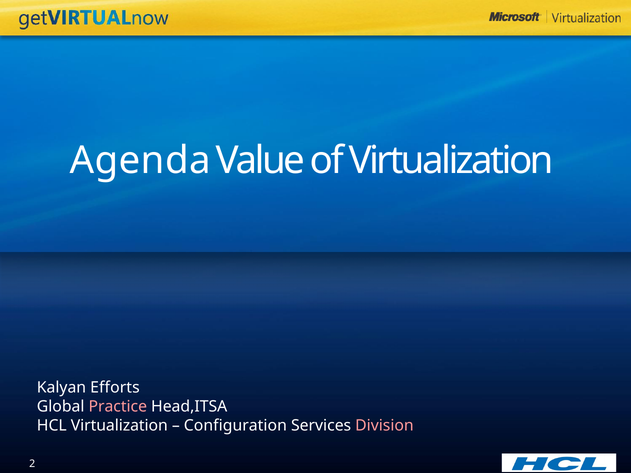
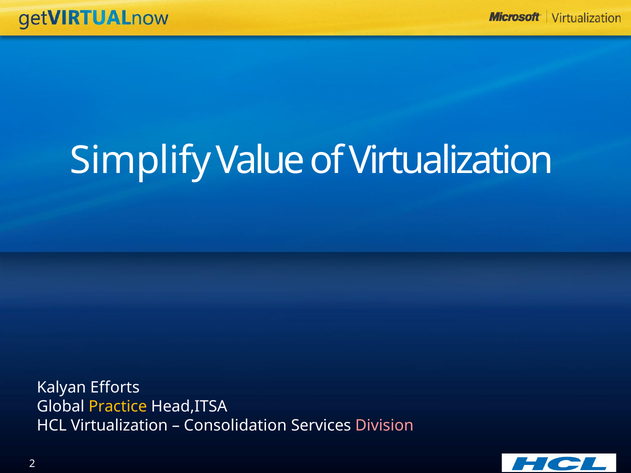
Agenda: Agenda -> Simplify
Practice colour: pink -> yellow
Configuration: Configuration -> Consolidation
